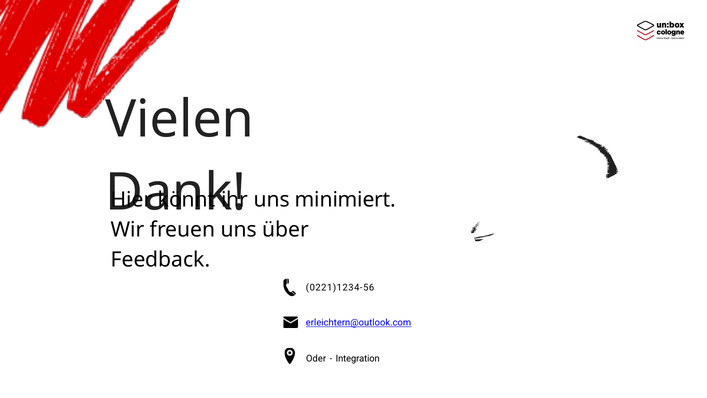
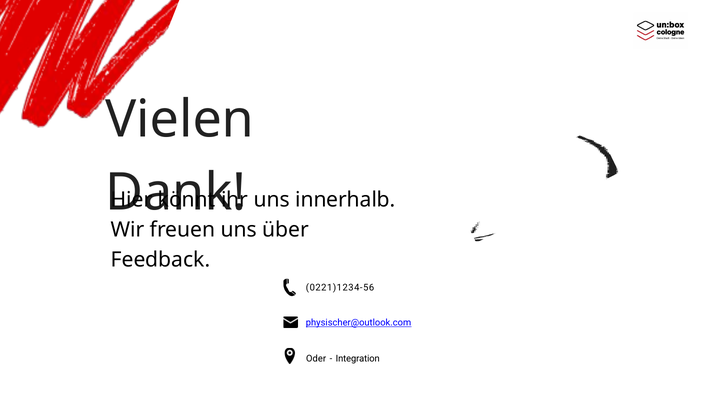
minimiert: minimiert -> innerhalb
erleichtern@outlook.com: erleichtern@outlook.com -> physischer@outlook.com
